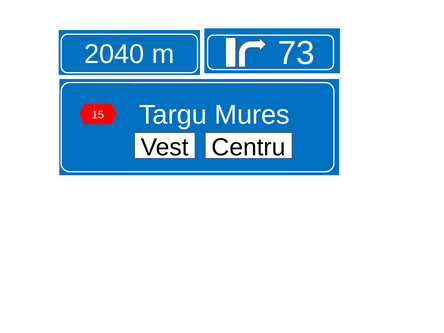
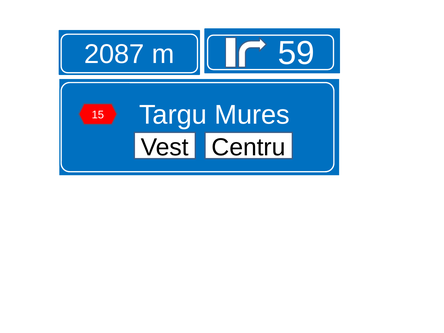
2040: 2040 -> 2087
73: 73 -> 59
